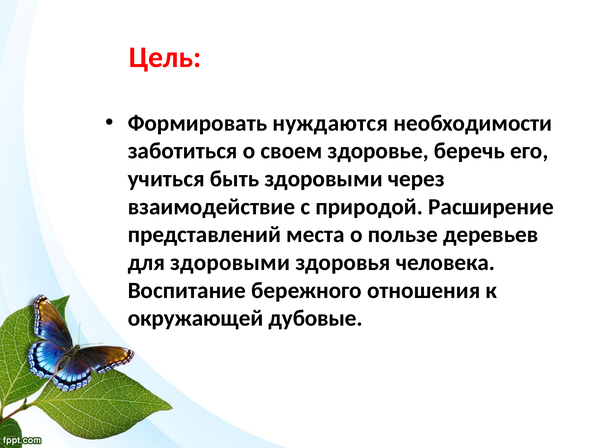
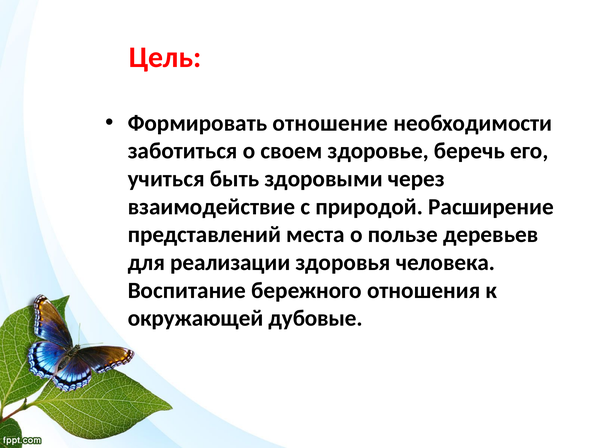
нуждаются: нуждаются -> отношение
для здоровыми: здоровыми -> реализации
